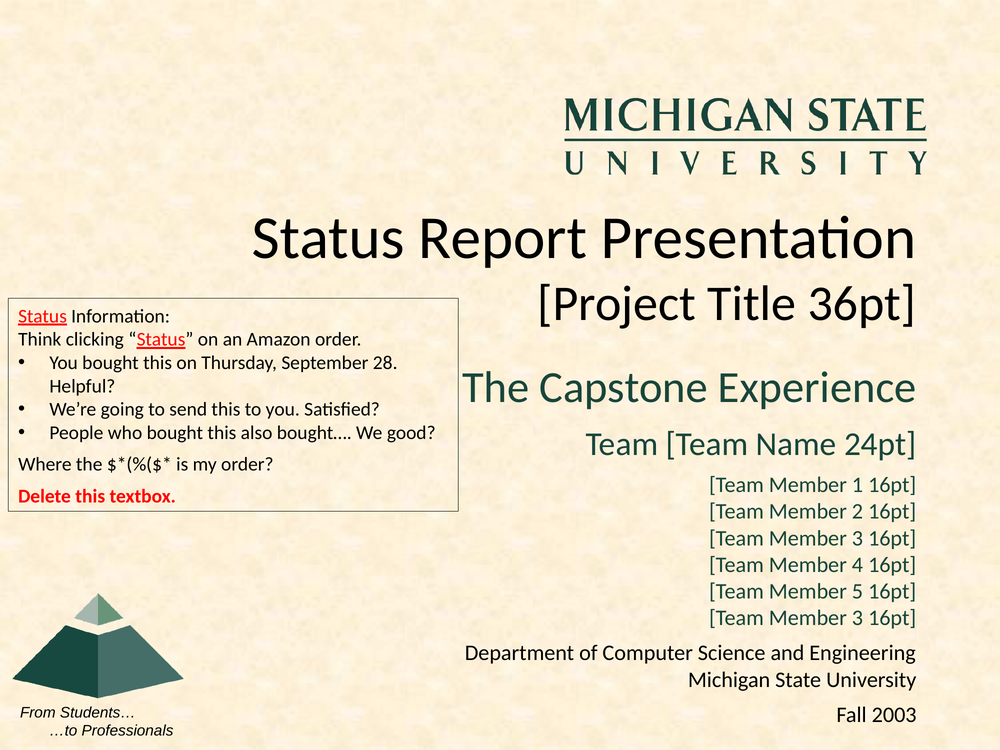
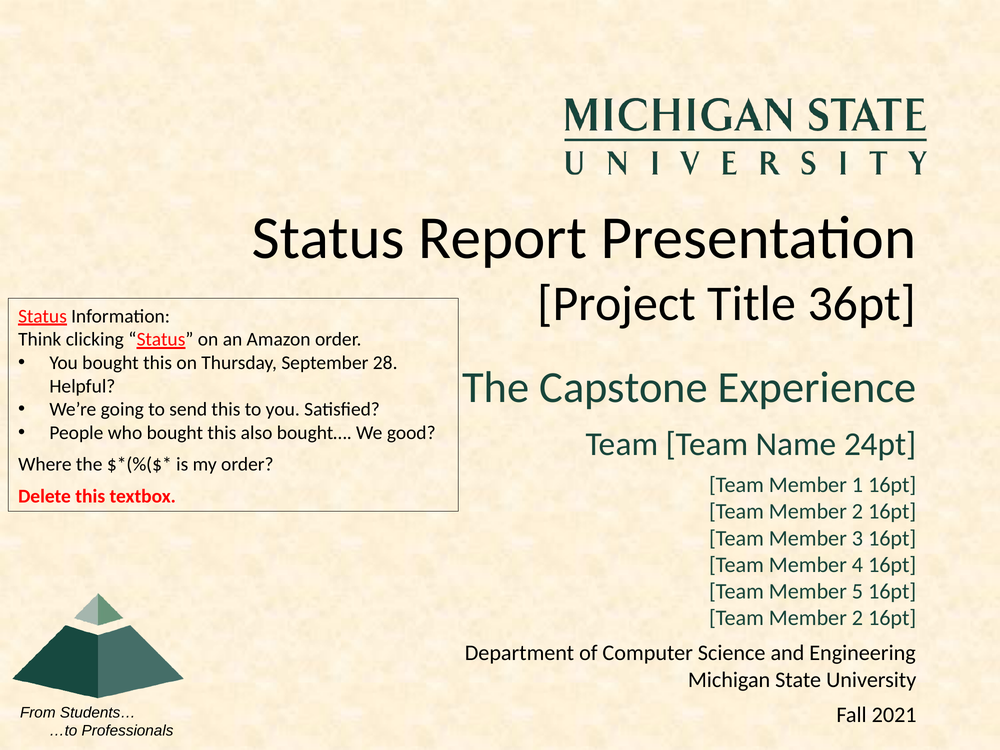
3 at (857, 618): 3 -> 2
2003: 2003 -> 2021
